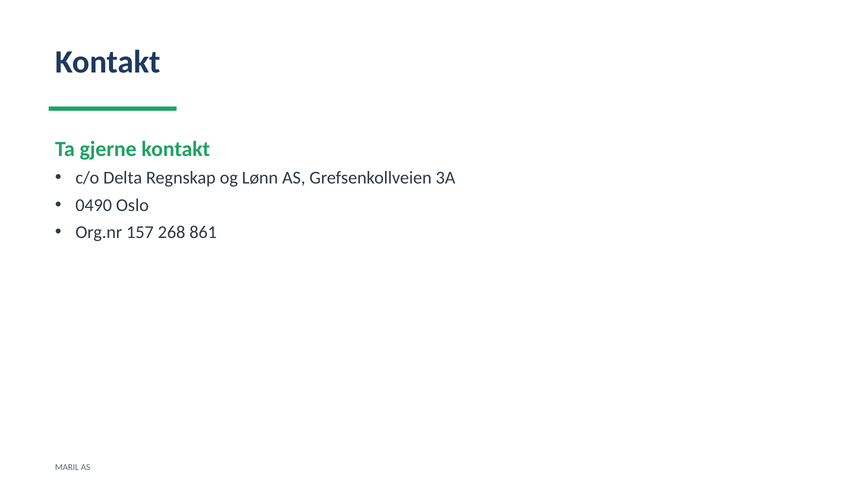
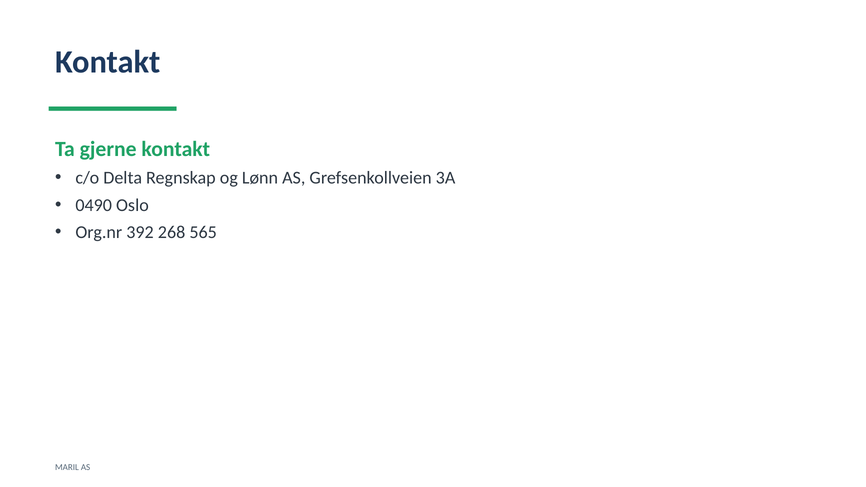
157: 157 -> 392
861: 861 -> 565
